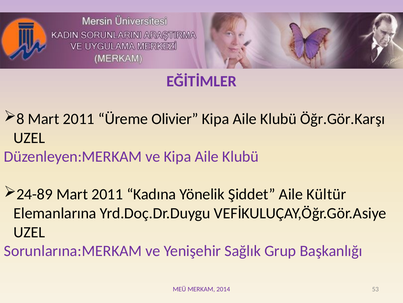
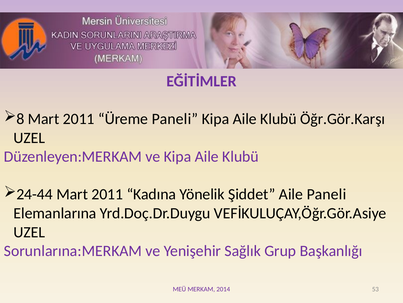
Üreme Olivier: Olivier -> Paneli
24-89: 24-89 -> 24-44
Aile Kültür: Kültür -> Paneli
